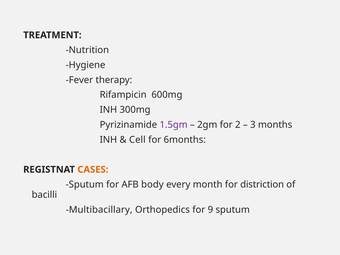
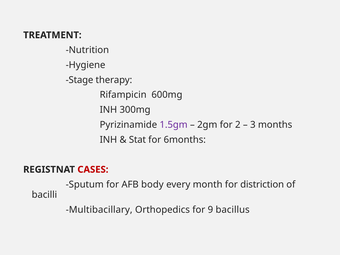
Fever: Fever -> Stage
Cell: Cell -> Stat
CASES colour: orange -> red
9 sputum: sputum -> bacillus
